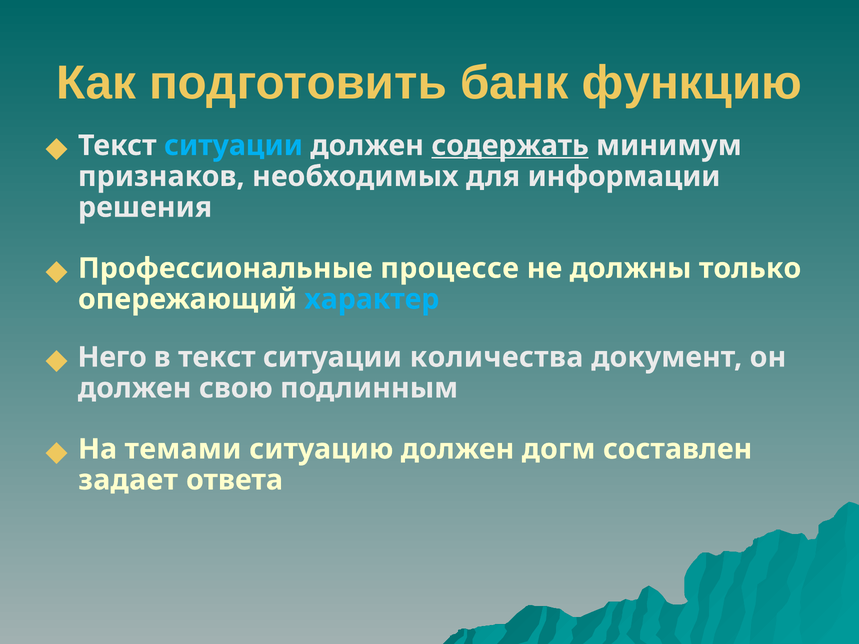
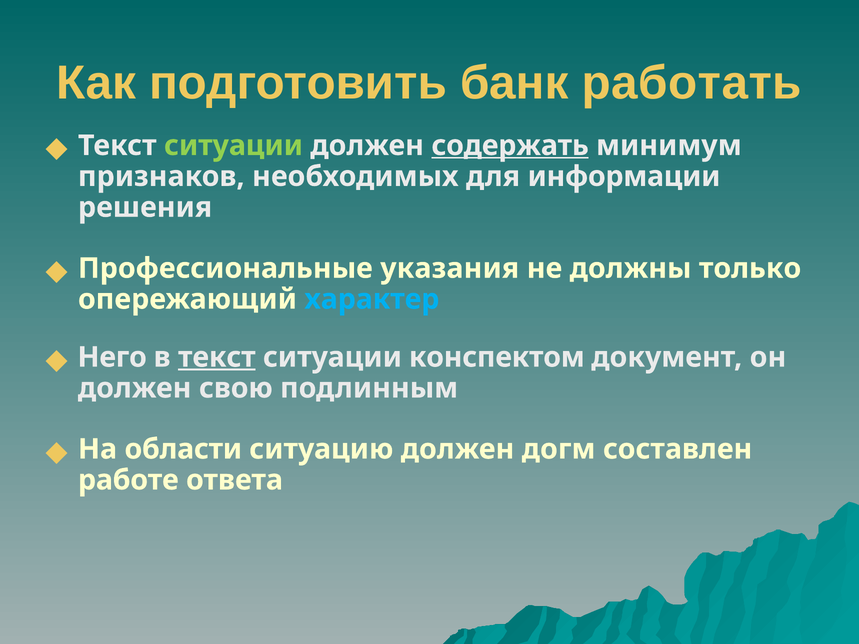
функцию: функцию -> работать
ситуации at (233, 146) colour: light blue -> light green
процессе: процессе -> указания
текст at (217, 357) underline: none -> present
количества: количества -> конспектом
темами: темами -> области
задает: задает -> работе
